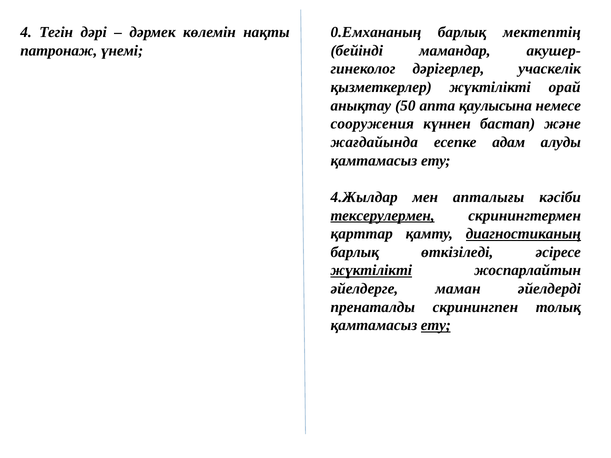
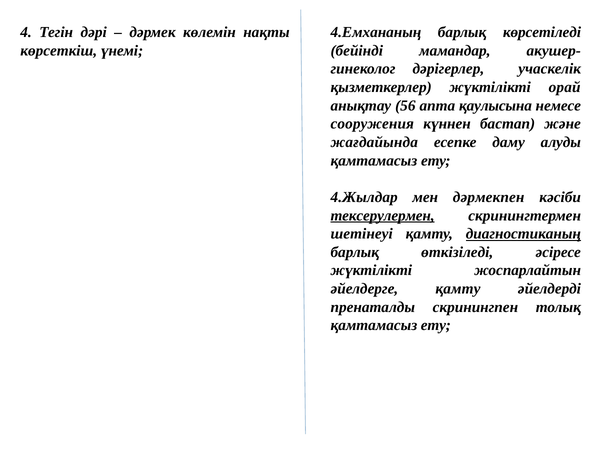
0.Емхананың: 0.Емхананың -> 4.Емхананың
мектептің: мектептің -> көрсетіледі
патронаж: патронаж -> көрсеткіш
50: 50 -> 56
адам: адам -> даму
апталығы: апталығы -> дәрмекпен
қарттар: қарттар -> шетінеуі
жүктілікті at (371, 271) underline: present -> none
әйелдерге маман: маман -> қамту
ету at (436, 326) underline: present -> none
